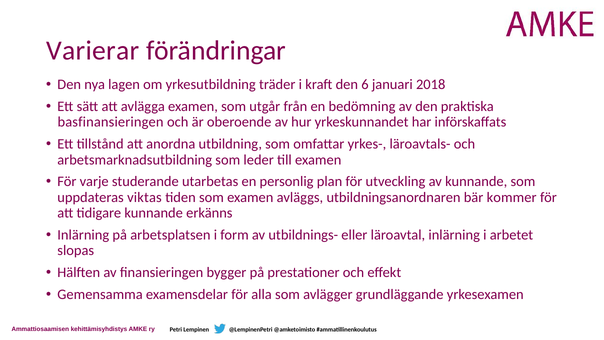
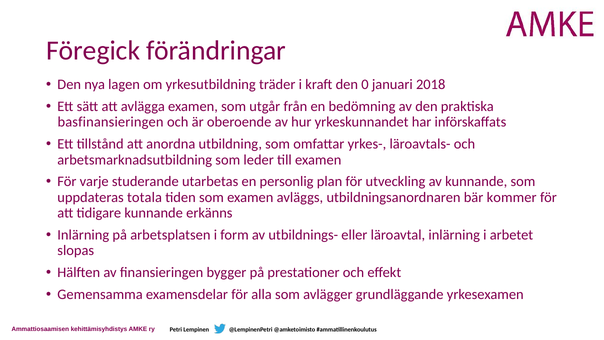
Varierar: Varierar -> Föregick
6: 6 -> 0
viktas: viktas -> totala
